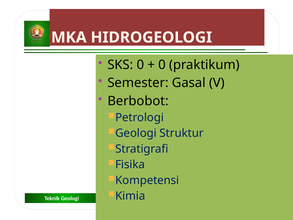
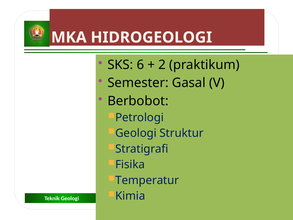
SKS 0: 0 -> 6
0 at (162, 65): 0 -> 2
Kompetensi: Kompetensi -> Temperatur
